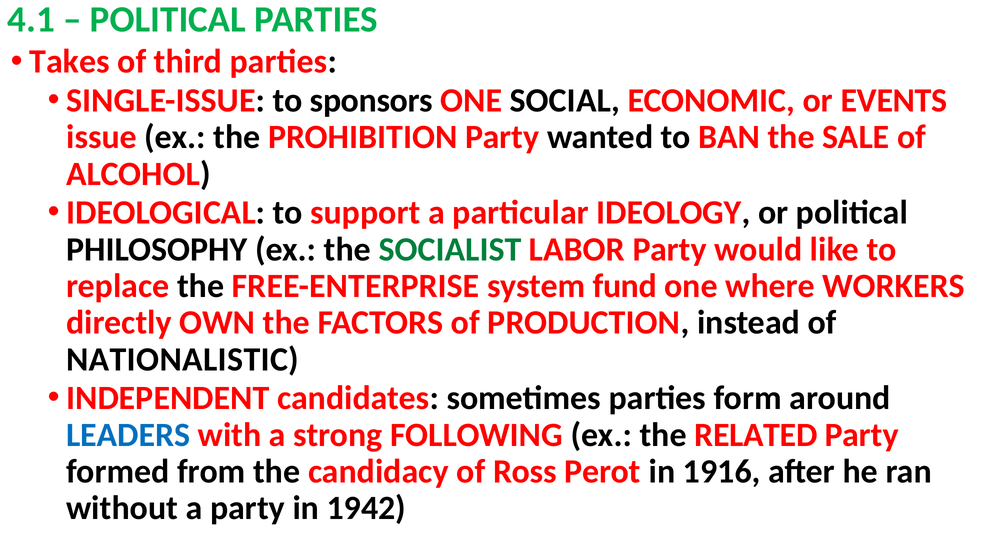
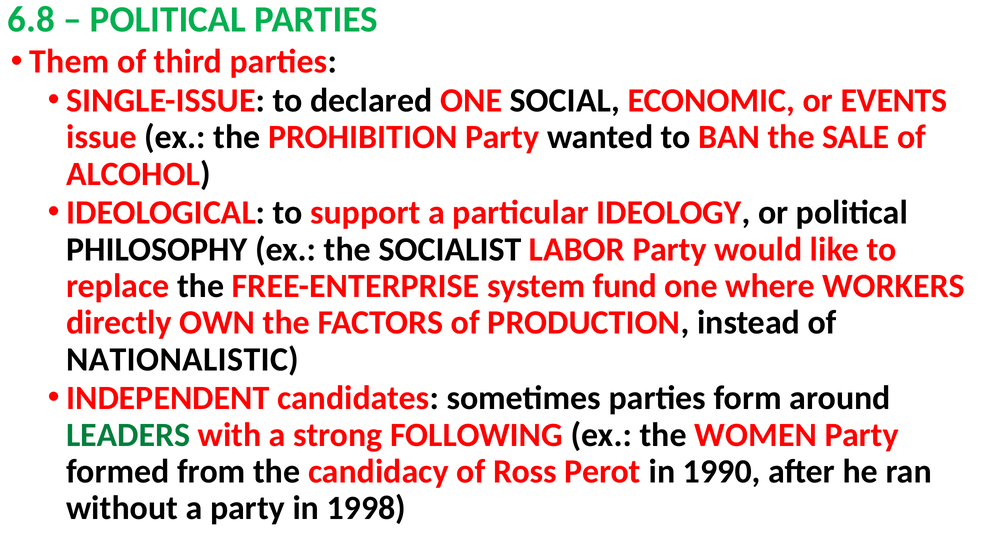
4.1: 4.1 -> 6.8
Takes: Takes -> Them
sponsors: sponsors -> declared
SOCIALIST colour: green -> black
LEADERS colour: blue -> green
RELATED: RELATED -> WOMEN
1916: 1916 -> 1990
1942: 1942 -> 1998
